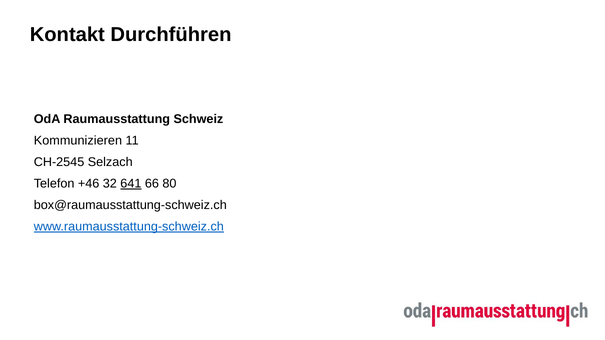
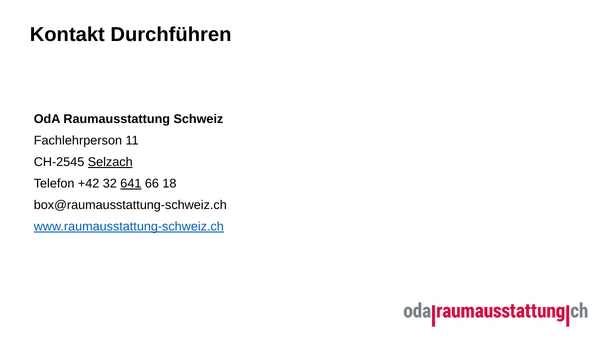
Kommunizieren: Kommunizieren -> Fachlehrperson
Selzach underline: none -> present
+46: +46 -> +42
80: 80 -> 18
